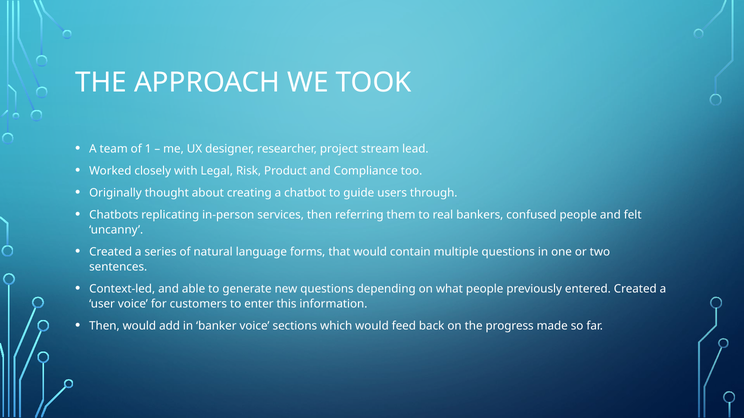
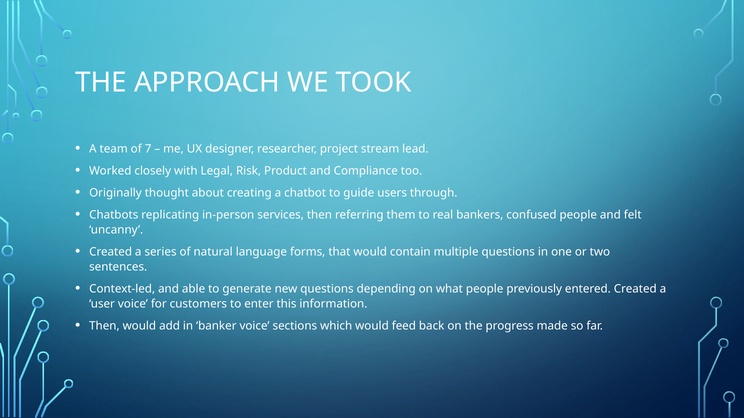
1: 1 -> 7
